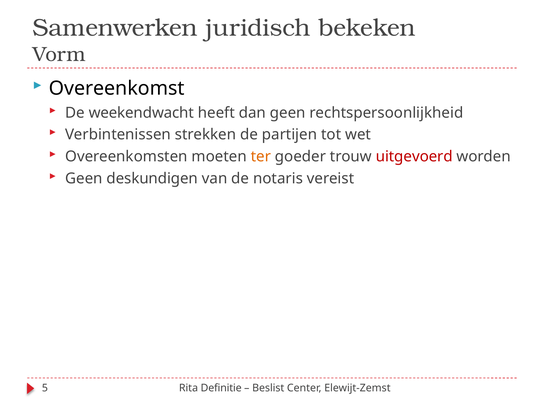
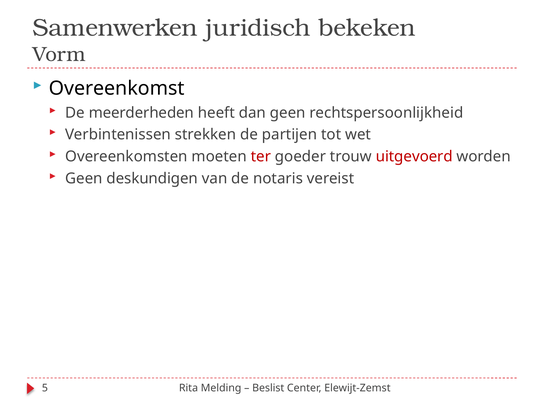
weekendwacht: weekendwacht -> meerderheden
ter colour: orange -> red
Definitie: Definitie -> Melding
